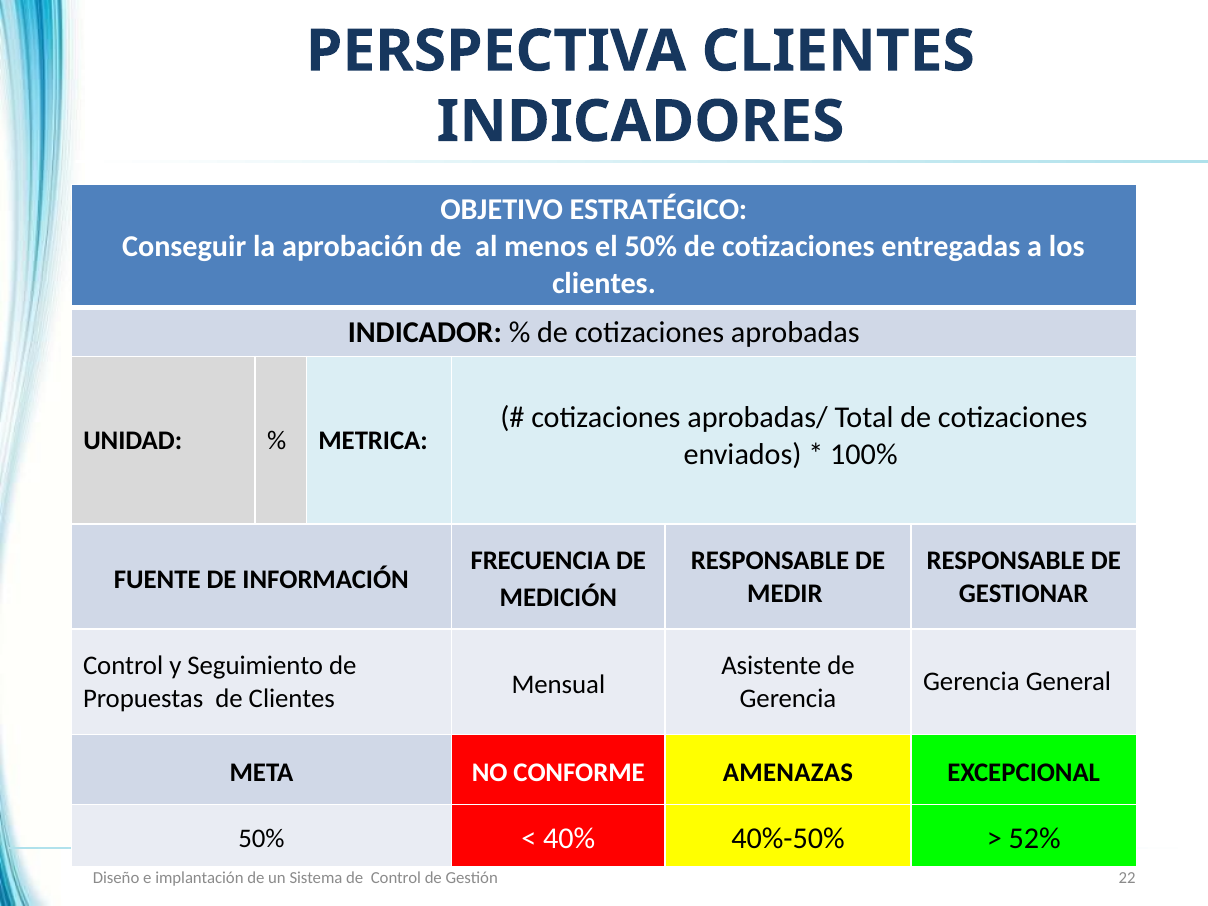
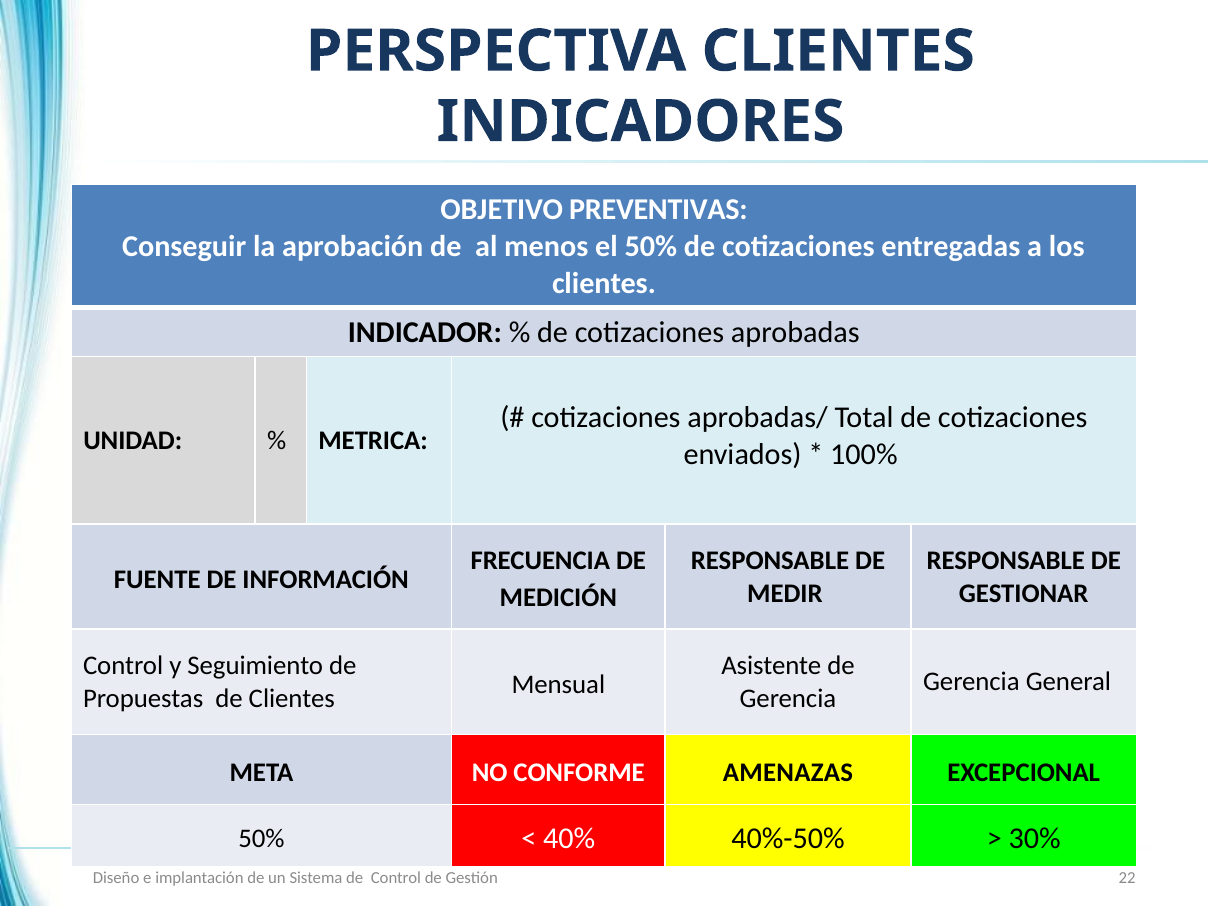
ESTRATÉGICO: ESTRATÉGICO -> PREVENTIVAS
52%: 52% -> 30%
